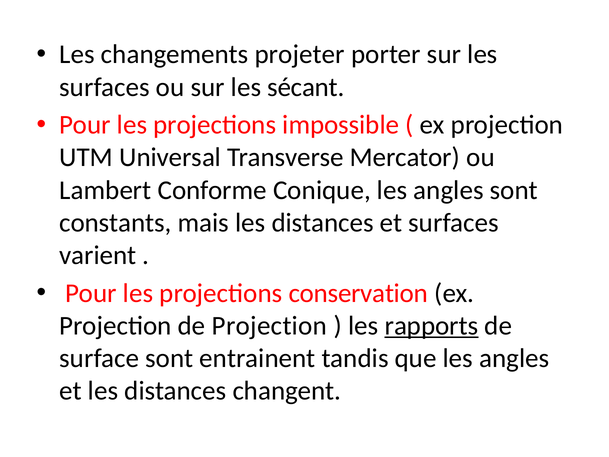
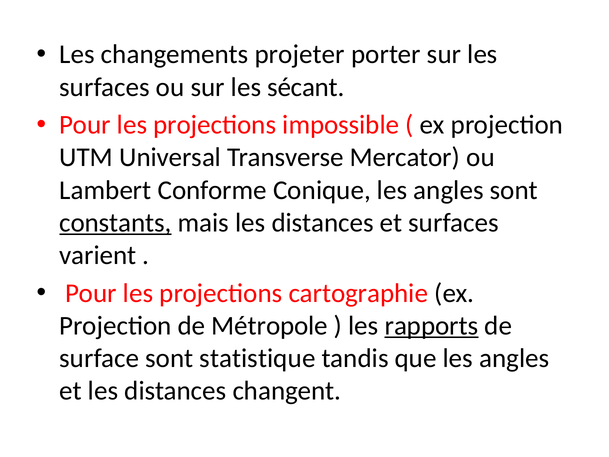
constants underline: none -> present
conservation: conservation -> cartographie
de Projection: Projection -> Métropole
entrainent: entrainent -> statistique
